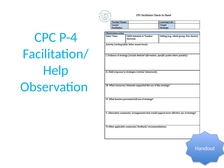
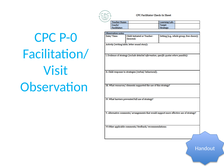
P-4: P-4 -> P-0
Help: Help -> Visit
